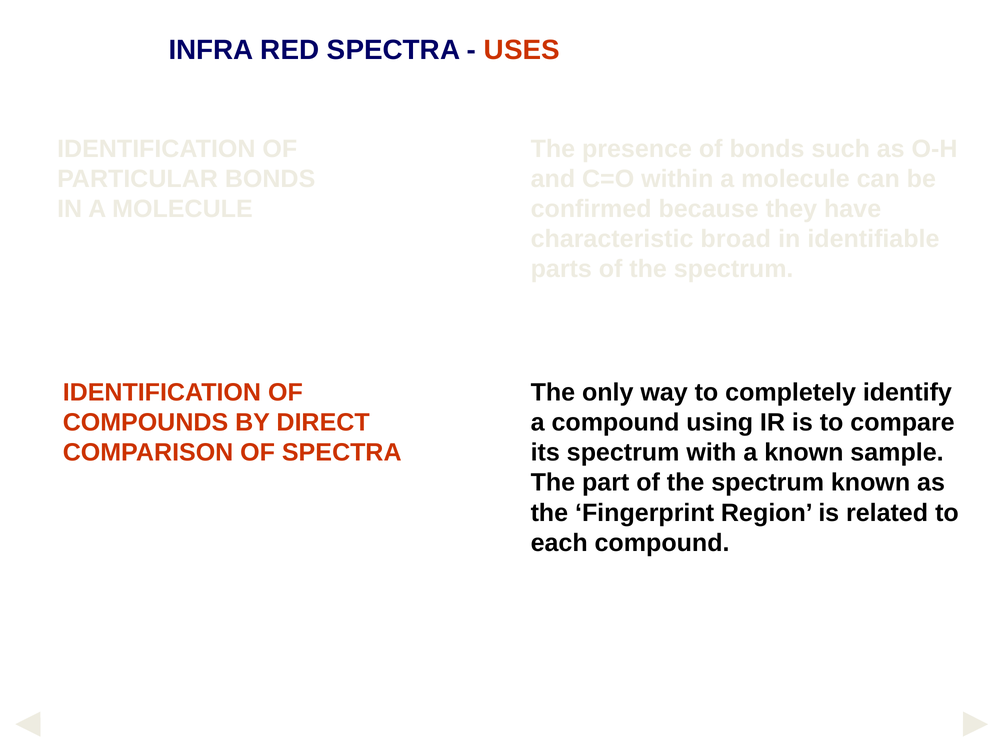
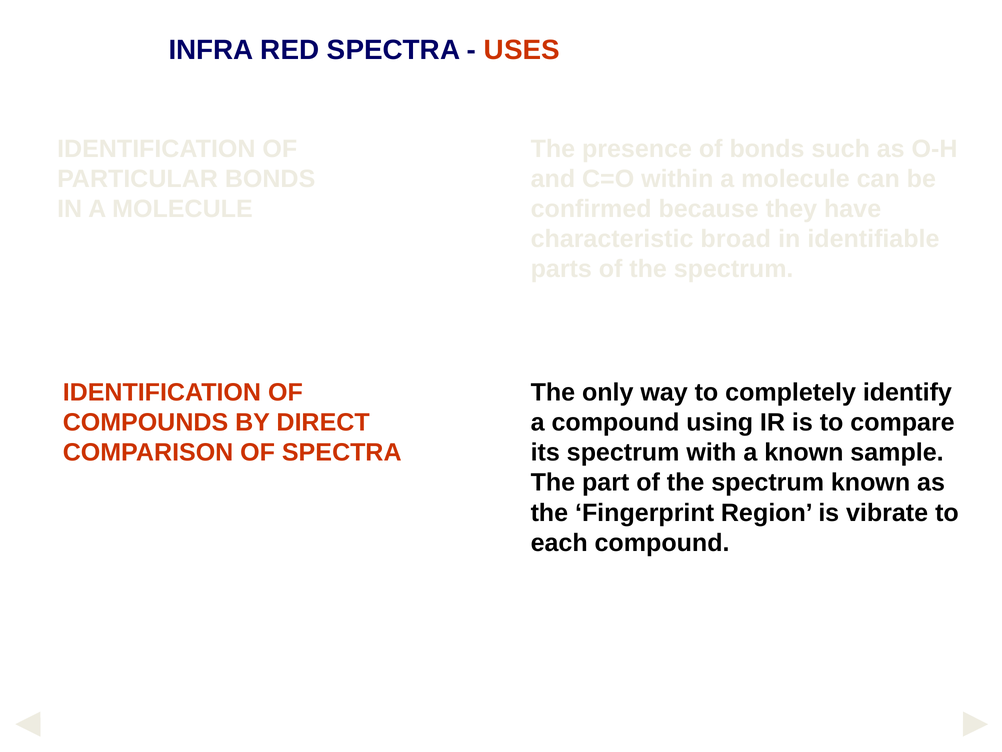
related: related -> vibrate
